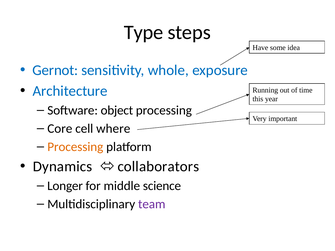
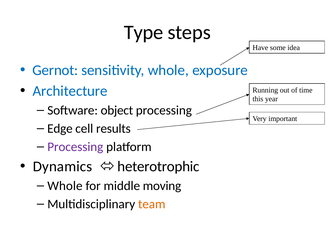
Core: Core -> Edge
where: where -> results
Processing at (75, 147) colour: orange -> purple
collaborators: collaborators -> heterotrophic
Longer at (65, 186): Longer -> Whole
science: science -> moving
team colour: purple -> orange
